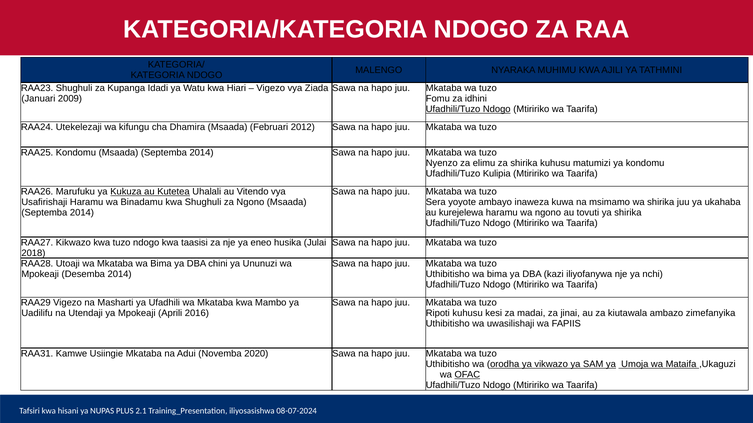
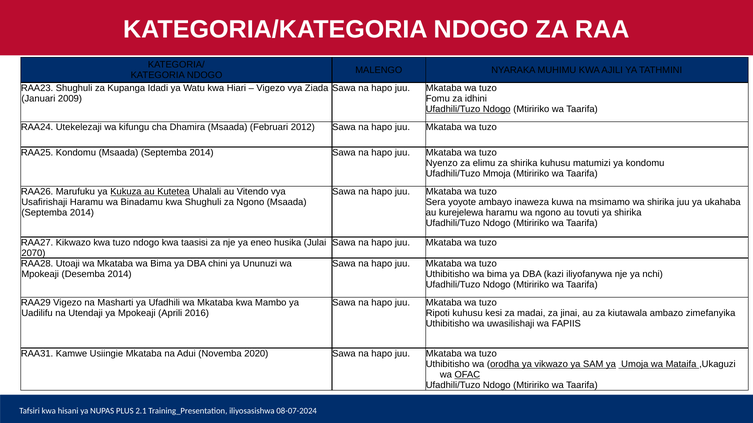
Kulipia: Kulipia -> Mmoja
2018: 2018 -> 2070
